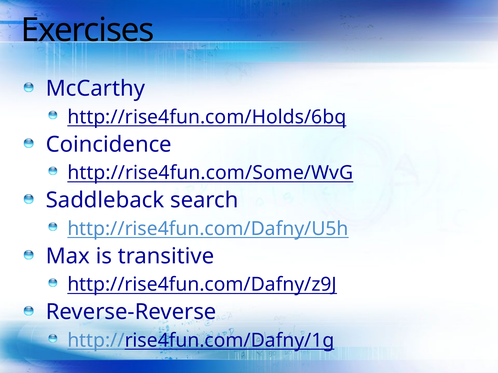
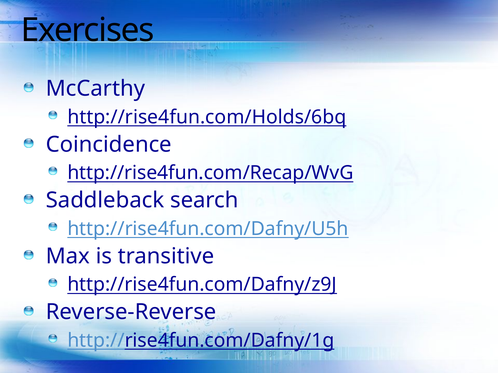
http://rise4fun.com/Some/WvG: http://rise4fun.com/Some/WvG -> http://rise4fun.com/Recap/WvG
